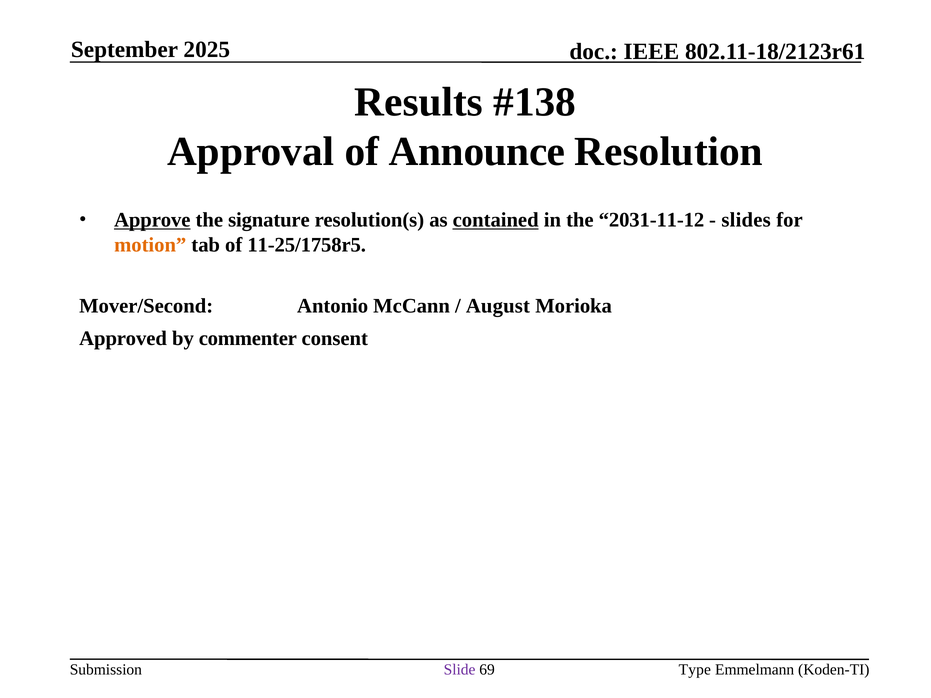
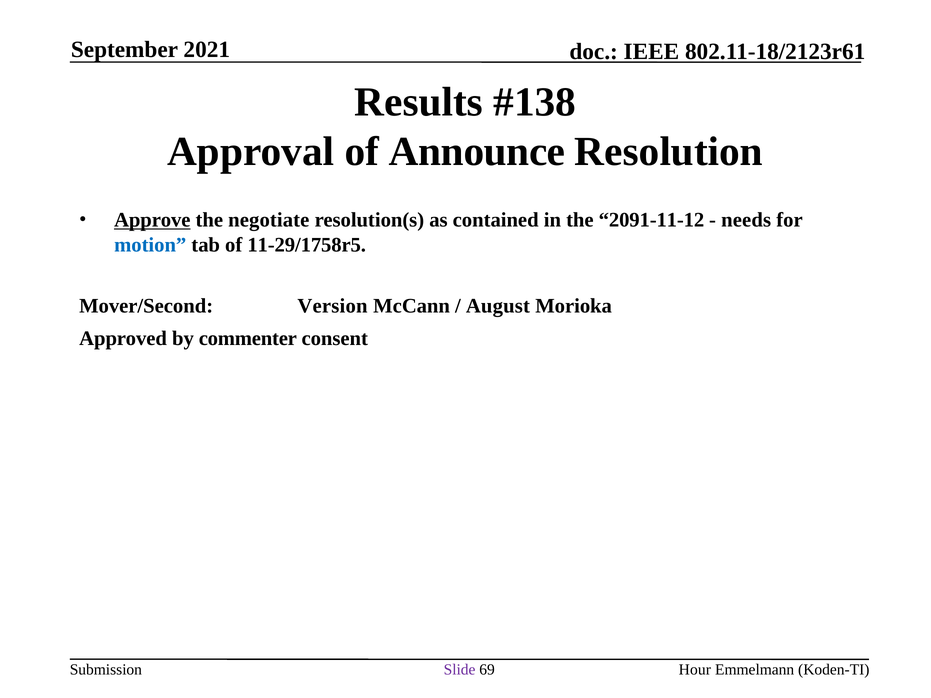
2025: 2025 -> 2021
signature: signature -> negotiate
contained underline: present -> none
2031-11-12: 2031-11-12 -> 2091-11-12
slides: slides -> needs
motion colour: orange -> blue
11-25/1758r5: 11-25/1758r5 -> 11-29/1758r5
Antonio: Antonio -> Version
Type: Type -> Hour
